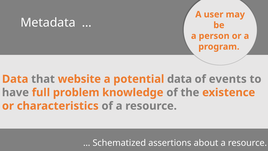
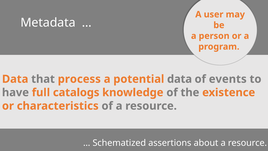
website: website -> process
problem: problem -> catalogs
